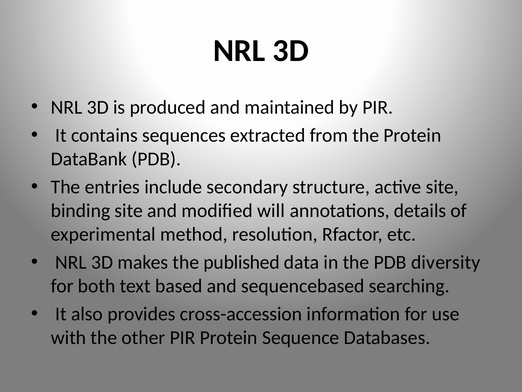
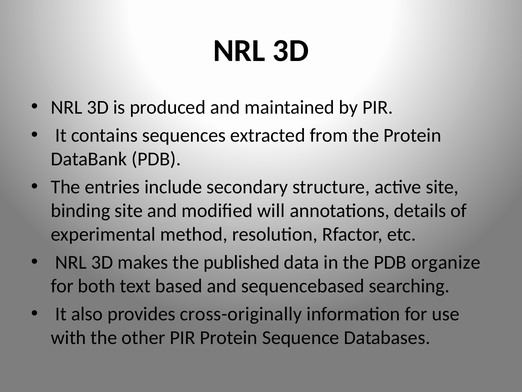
diversity: diversity -> organize
cross-accession: cross-accession -> cross-originally
